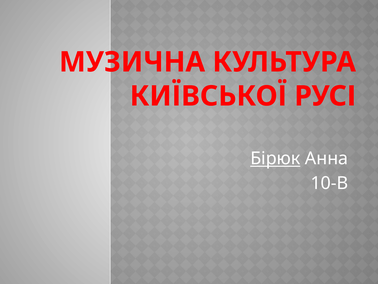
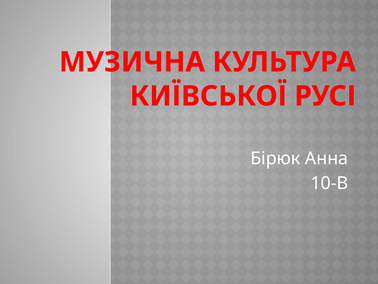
Бірюк underline: present -> none
